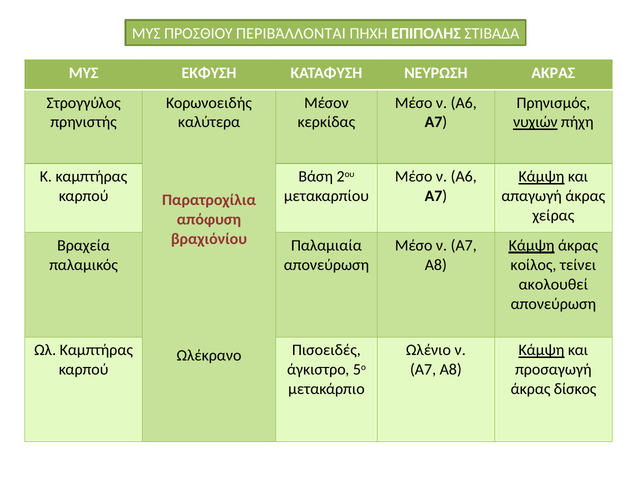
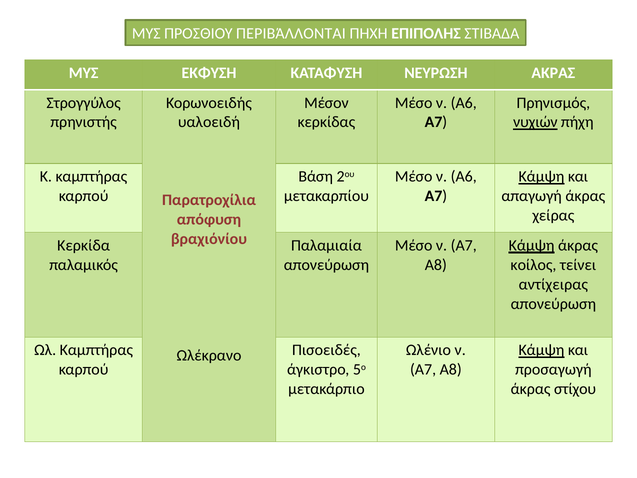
καλύτερα: καλύτερα -> υαλοειδή
Βραχεία: Βραχεία -> Κερκίδα
ακολουθεί: ακολουθεί -> αντίχειρας
δίσκος: δίσκος -> στίχου
